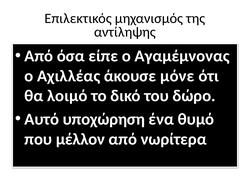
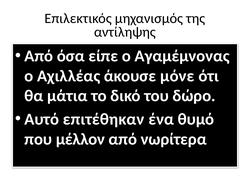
λοιμό: λοιμό -> μάτια
υποχώρηση: υποχώρηση -> επιτέθηκαν
